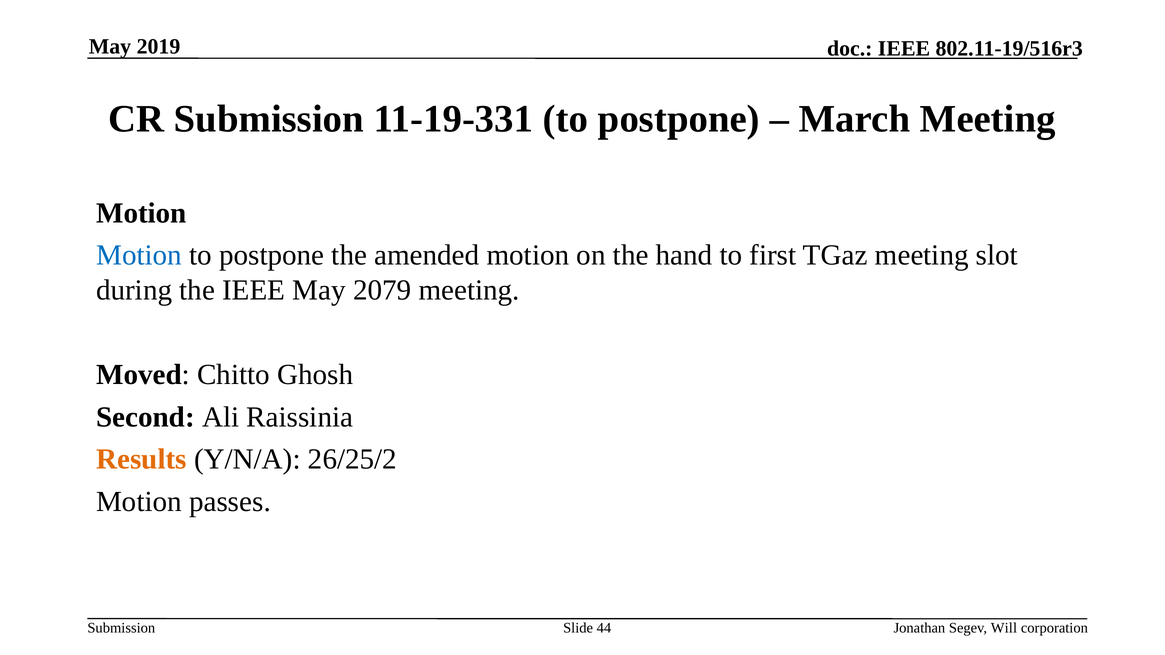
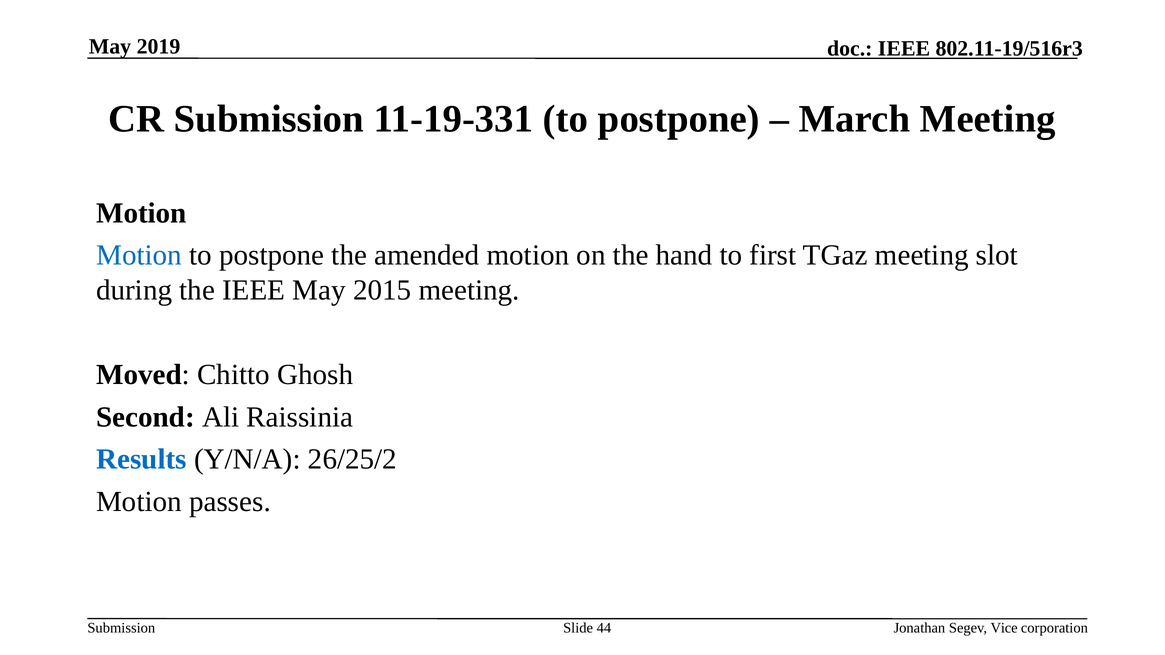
2079: 2079 -> 2015
Results colour: orange -> blue
Will: Will -> Vice
